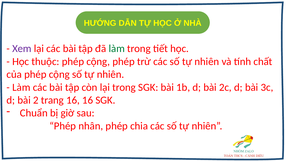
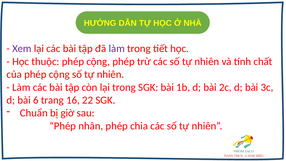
làm at (117, 49) colour: green -> purple
2: 2 -> 6
16 16: 16 -> 22
